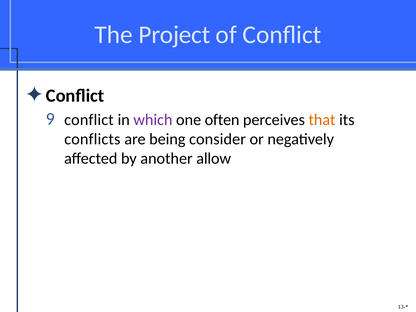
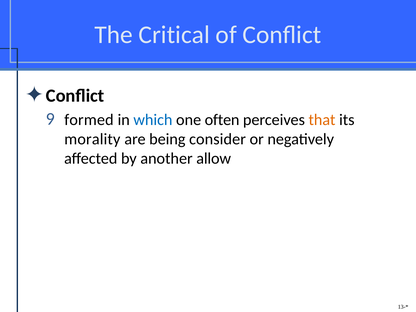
Project: Project -> Critical
conflict at (89, 120): conflict -> formed
which colour: purple -> blue
conflicts: conflicts -> morality
